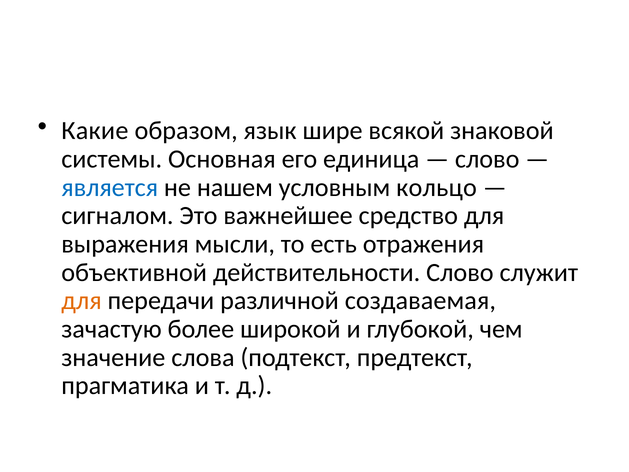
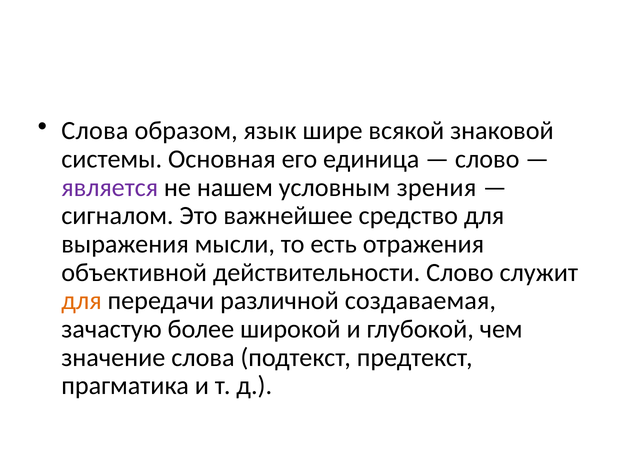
Какие at (95, 131): Какие -> Слова
является colour: blue -> purple
кольцо: кольцо -> зрения
